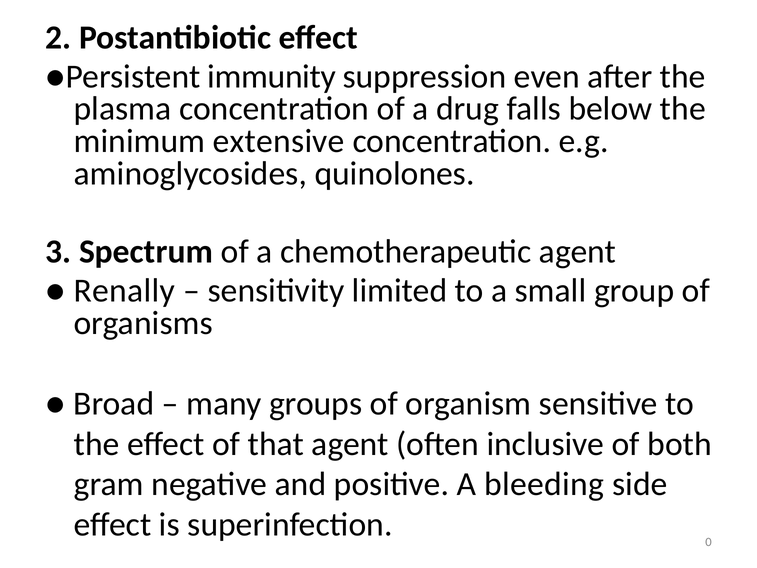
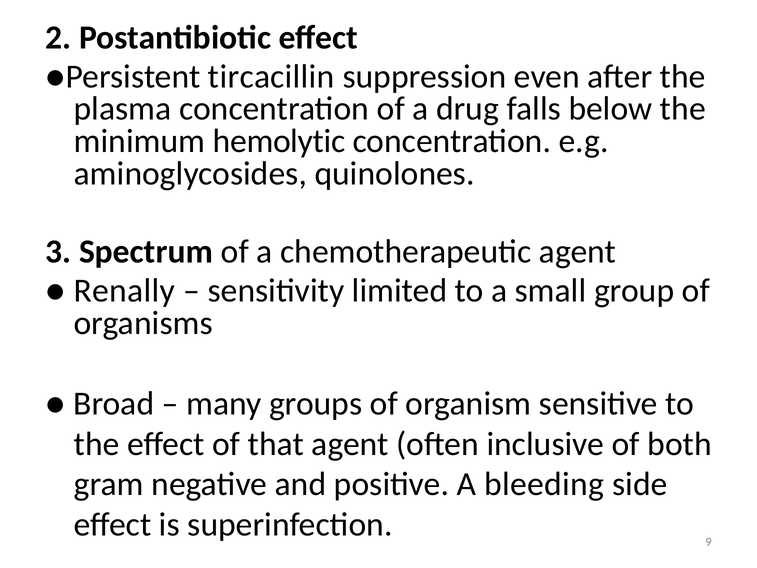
immunity: immunity -> tircacillin
extensive: extensive -> hemolytic
0: 0 -> 9
